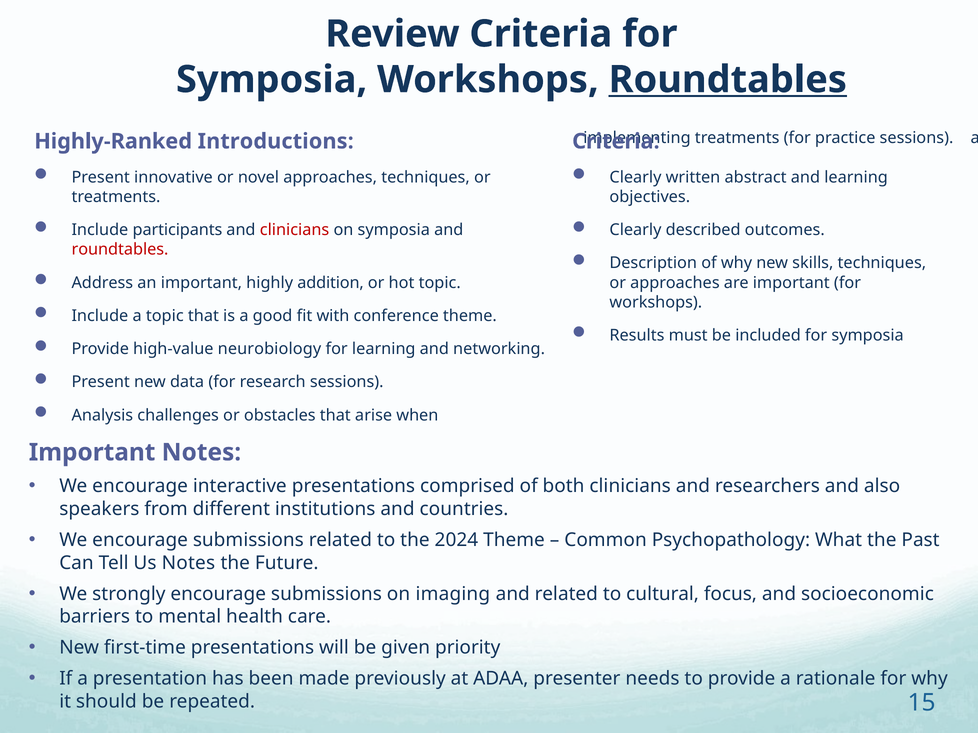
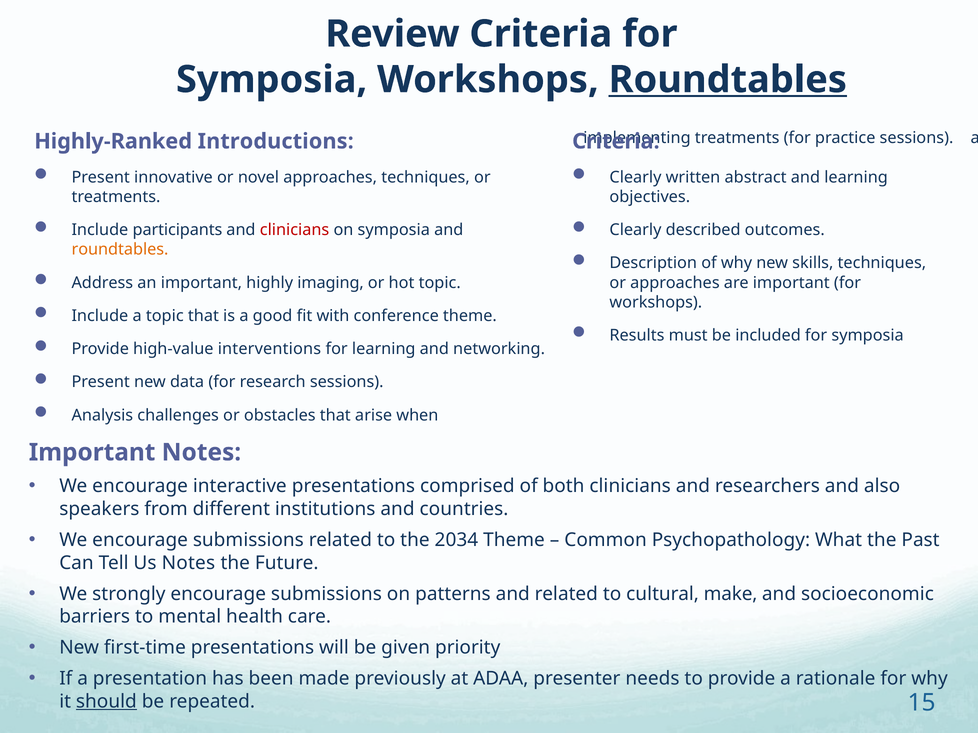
roundtables at (120, 250) colour: red -> orange
addition: addition -> imaging
neurobiology: neurobiology -> interventions
2024: 2024 -> 2034
imaging: imaging -> patterns
focus: focus -> make
should underline: none -> present
